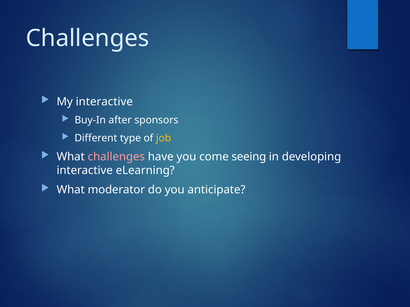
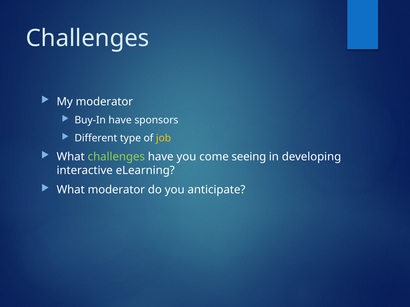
My interactive: interactive -> moderator
Buy-In after: after -> have
challenges at (116, 157) colour: pink -> light green
